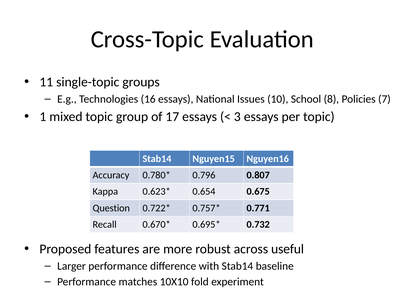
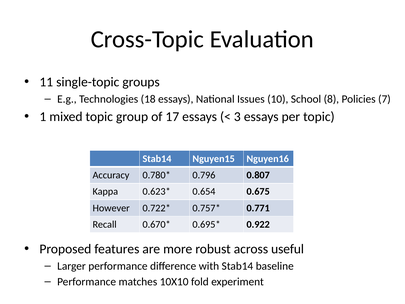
16: 16 -> 18
Question: Question -> However
0.732: 0.732 -> 0.922
